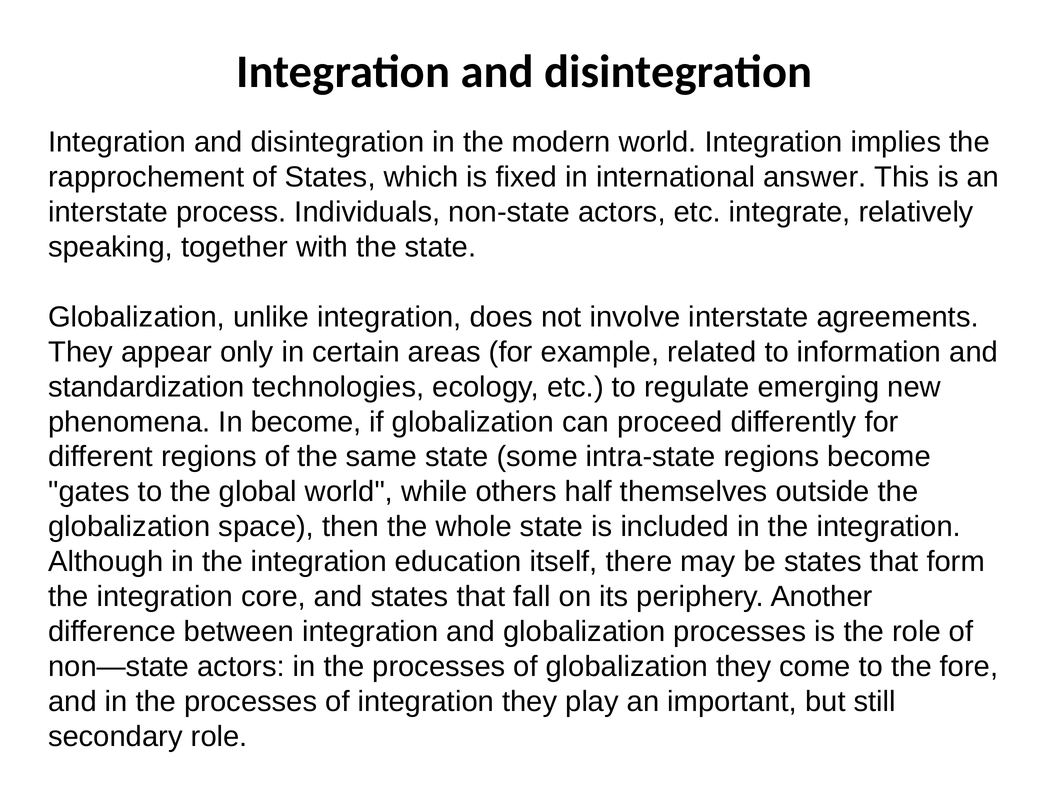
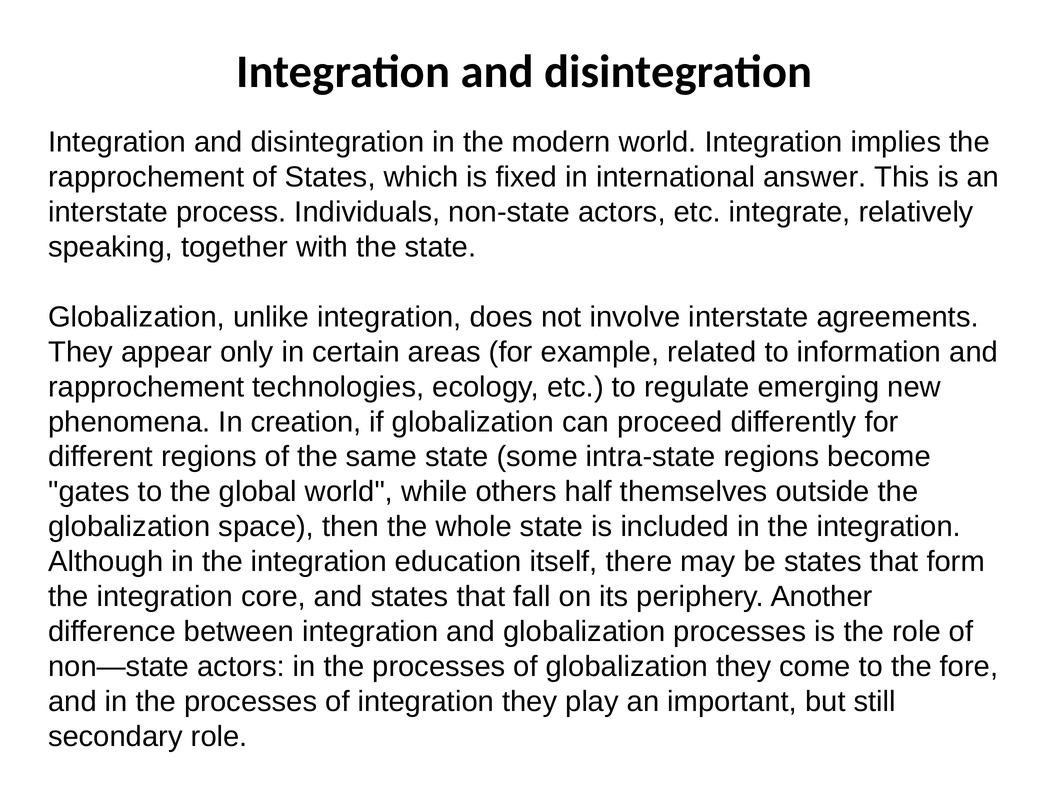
standardization at (146, 387): standardization -> rapprochement
In become: become -> creation
